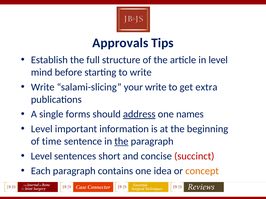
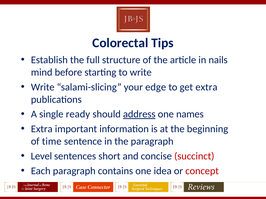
Approvals: Approvals -> Colorectal
in level: level -> nails
your write: write -> edge
forms: forms -> ready
Level at (42, 129): Level -> Extra
the at (121, 142) underline: present -> none
concept colour: orange -> red
